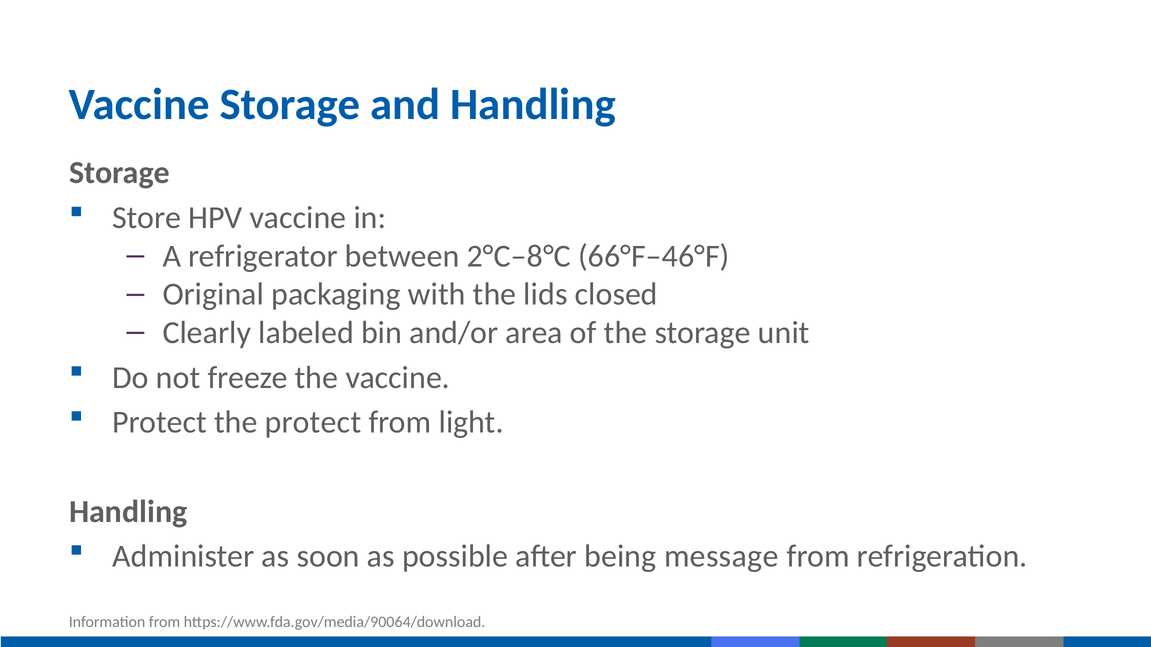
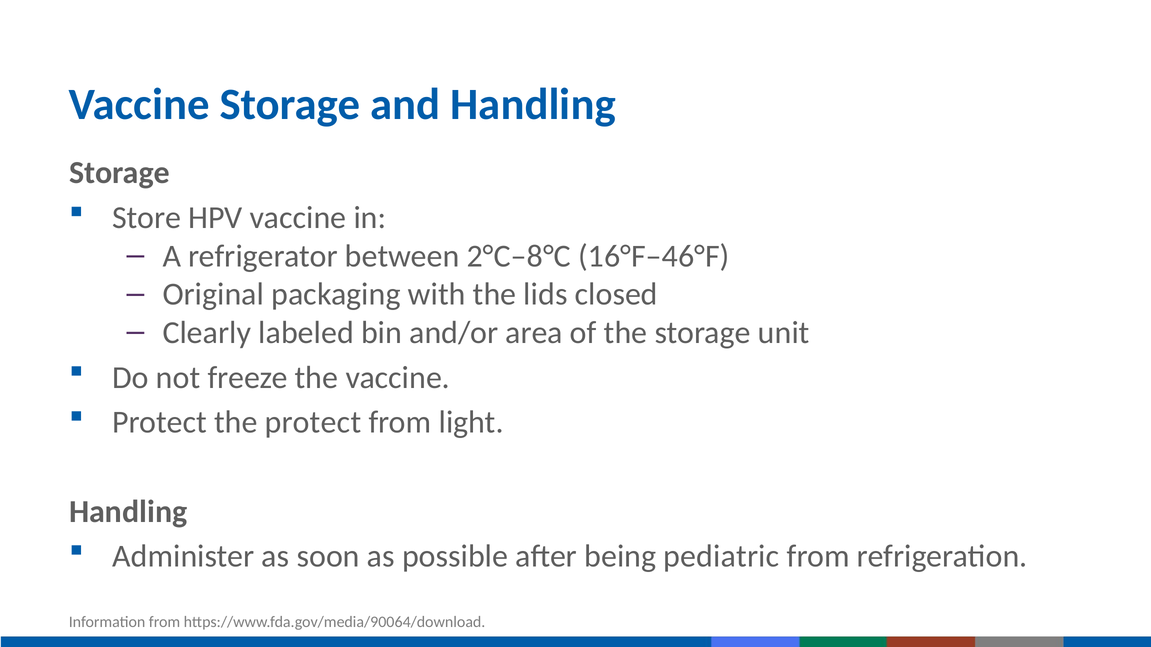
66°F–46°F: 66°F–46°F -> 16°F–46°F
message: message -> pediatric
